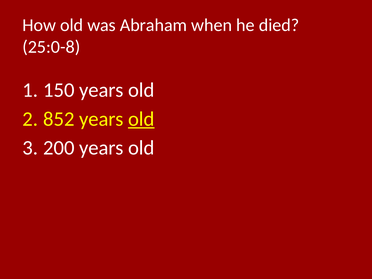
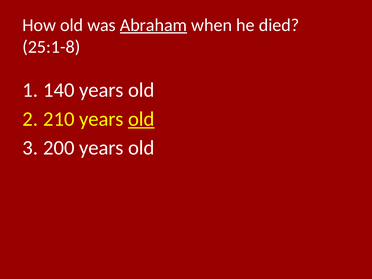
Abraham underline: none -> present
25:0-8: 25:0-8 -> 25:1-8
150: 150 -> 140
852: 852 -> 210
